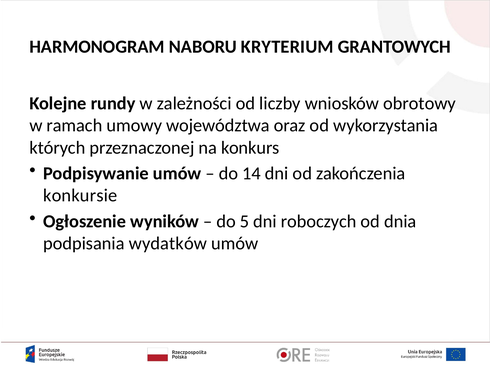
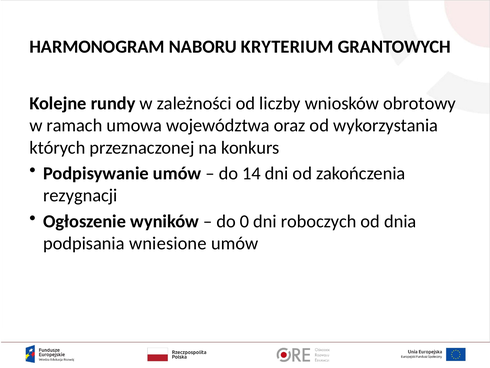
umowy: umowy -> umowa
konkursie: konkursie -> rezygnacji
5: 5 -> 0
wydatków: wydatków -> wniesione
